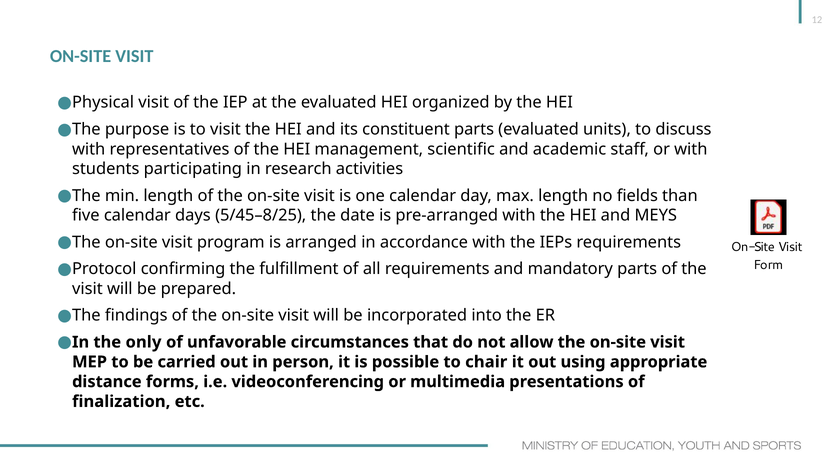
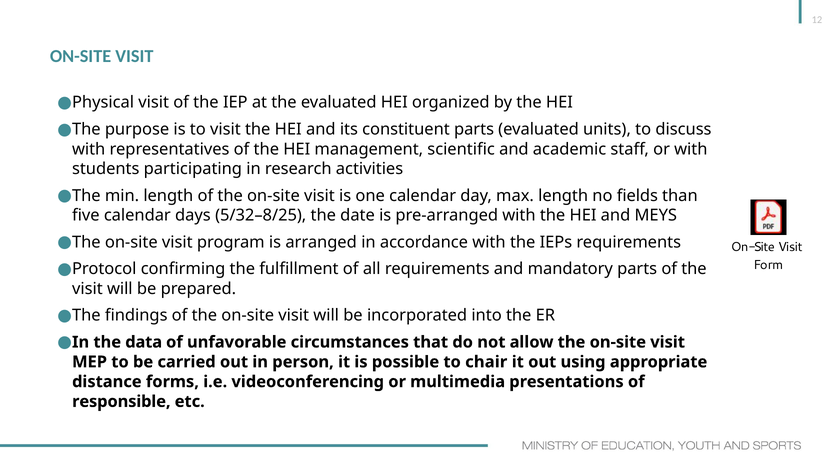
5/45–8/25: 5/45–8/25 -> 5/32–8/25
only: only -> data
finalization: finalization -> responsible
